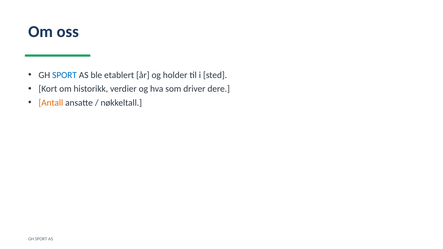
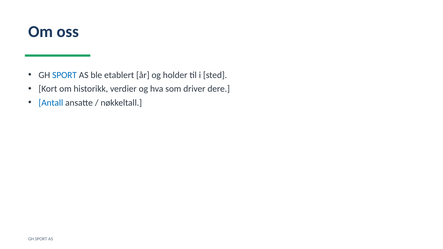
Antall colour: orange -> blue
